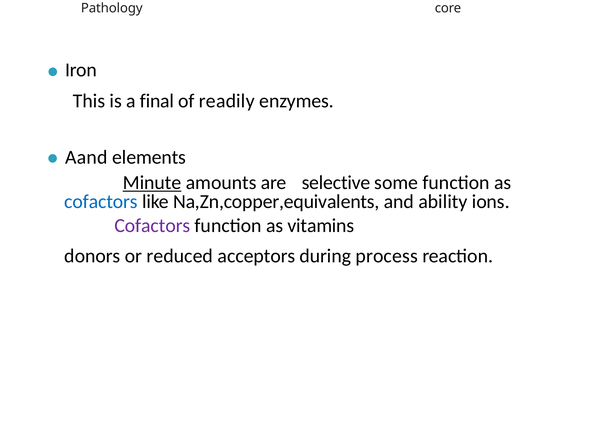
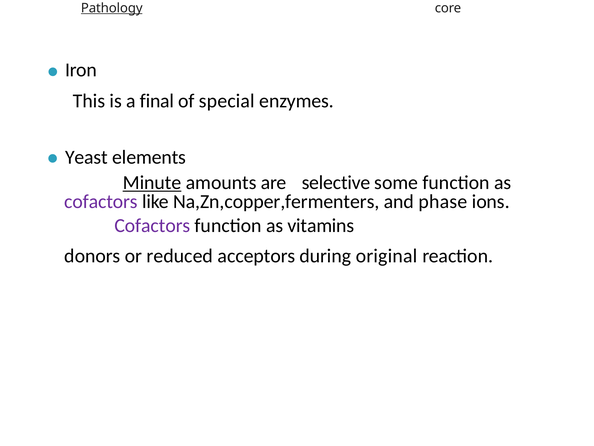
Pathology underline: none -> present
readily: readily -> special
Aand: Aand -> Yeast
cofactors at (101, 201) colour: blue -> purple
Na,Zn,copper,equivalents: Na,Zn,copper,equivalents -> Na,Zn,copper,fermenters
ability: ability -> phase
process: process -> original
